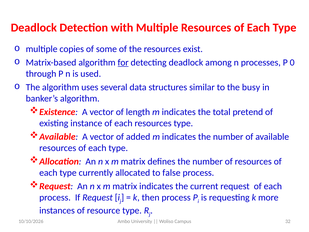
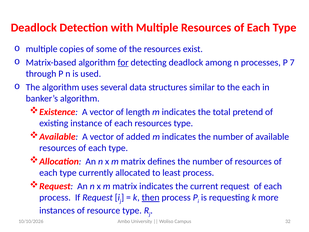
0: 0 -> 7
the busy: busy -> each
false: false -> least
then underline: none -> present
